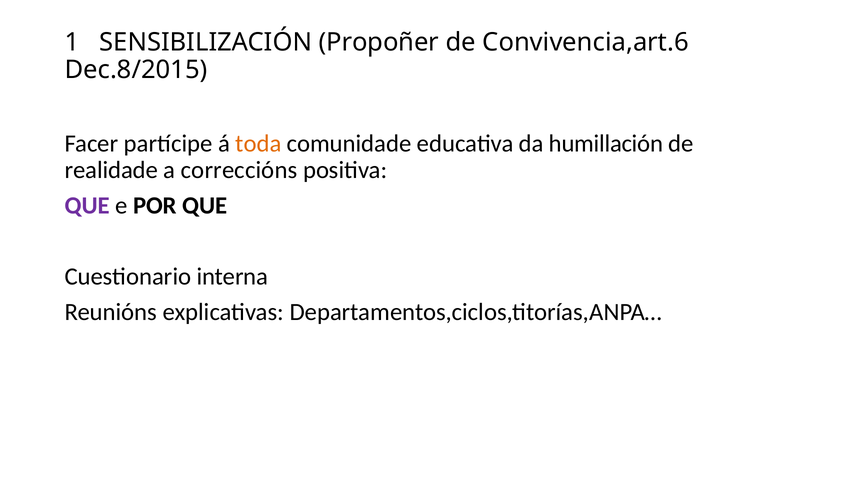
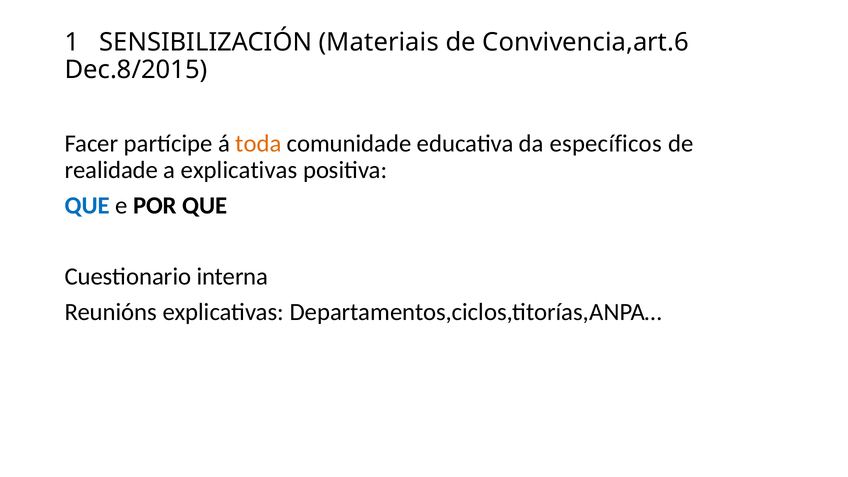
Propoñer: Propoñer -> Materiais
humillación: humillación -> específicos
a correccións: correccións -> explicativas
QUE at (87, 206) colour: purple -> blue
